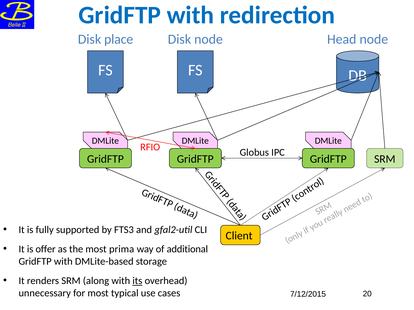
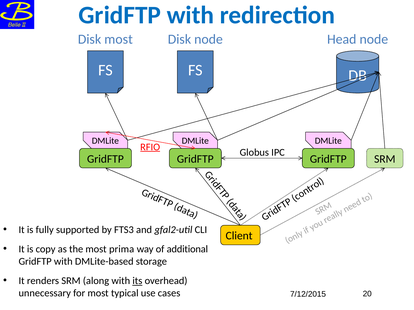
Disk place: place -> most
RFIO underline: none -> present
offer: offer -> copy
